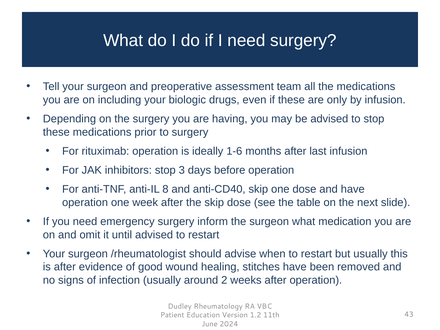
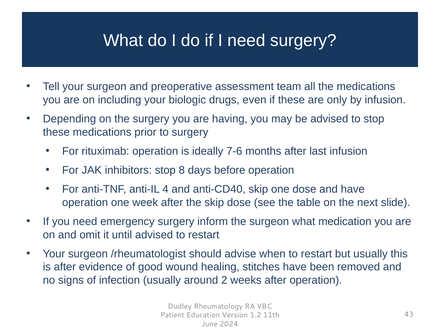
1-6: 1-6 -> 7-6
3: 3 -> 8
8: 8 -> 4
